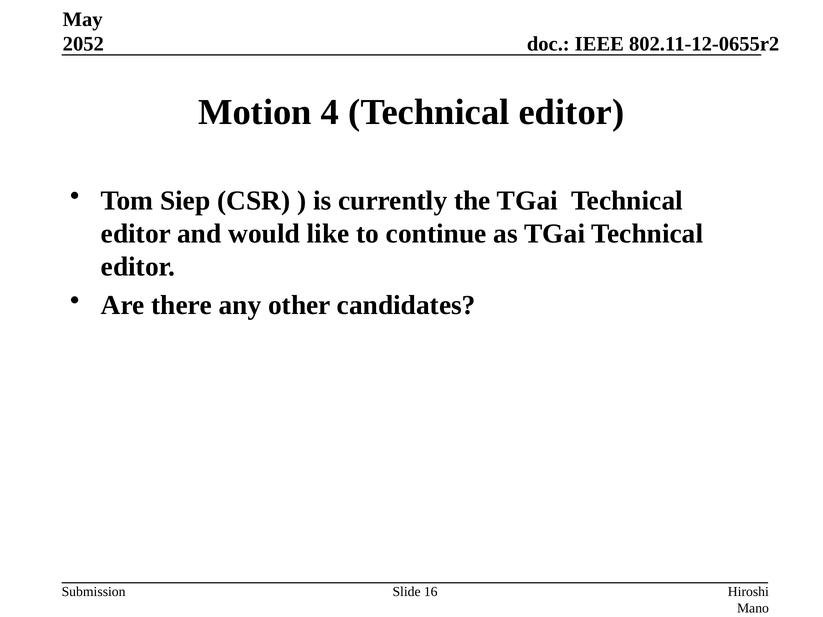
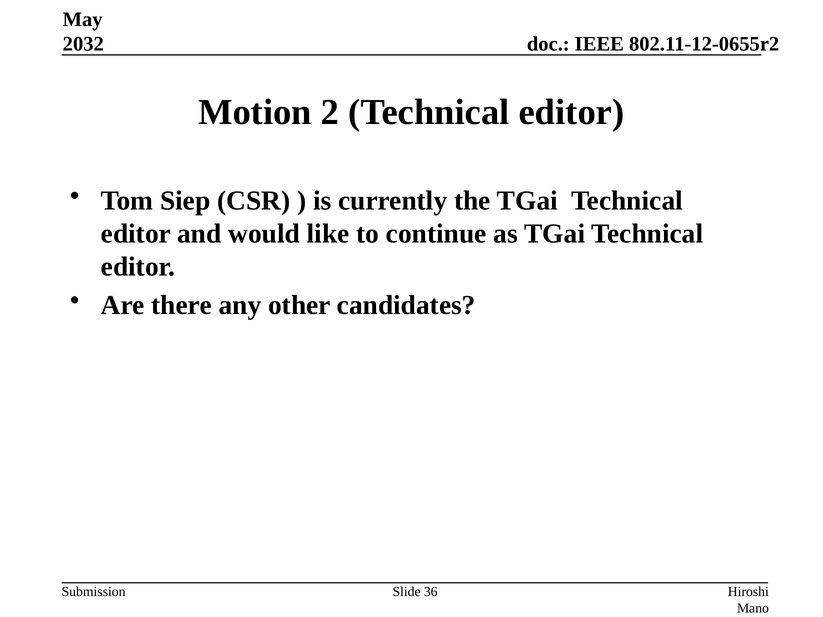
2052: 2052 -> 2032
4: 4 -> 2
16: 16 -> 36
